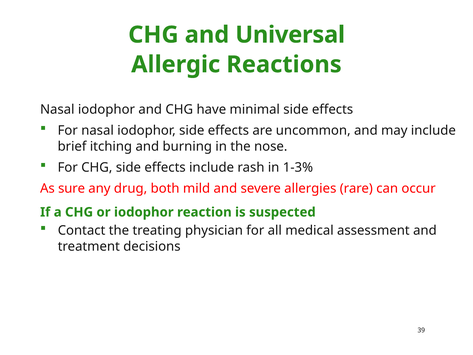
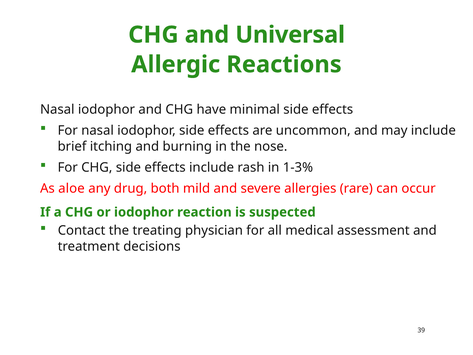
sure: sure -> aloe
